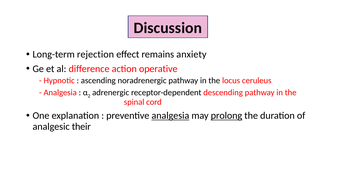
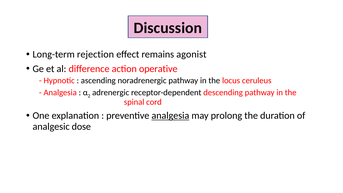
anxiety: anxiety -> agonist
prolong underline: present -> none
their: their -> dose
